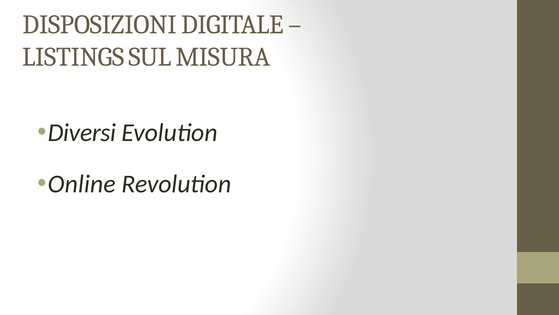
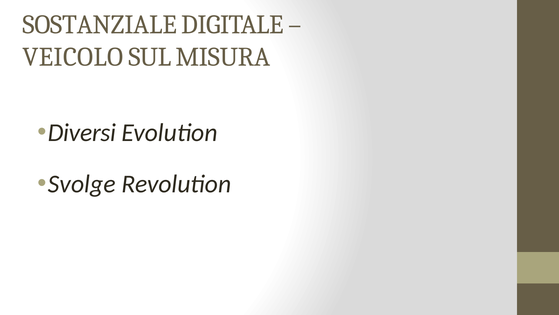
DISPOSIZIONI: DISPOSIZIONI -> SOSTANZIALE
LISTINGS: LISTINGS -> VEICOLO
Online: Online -> Svolge
